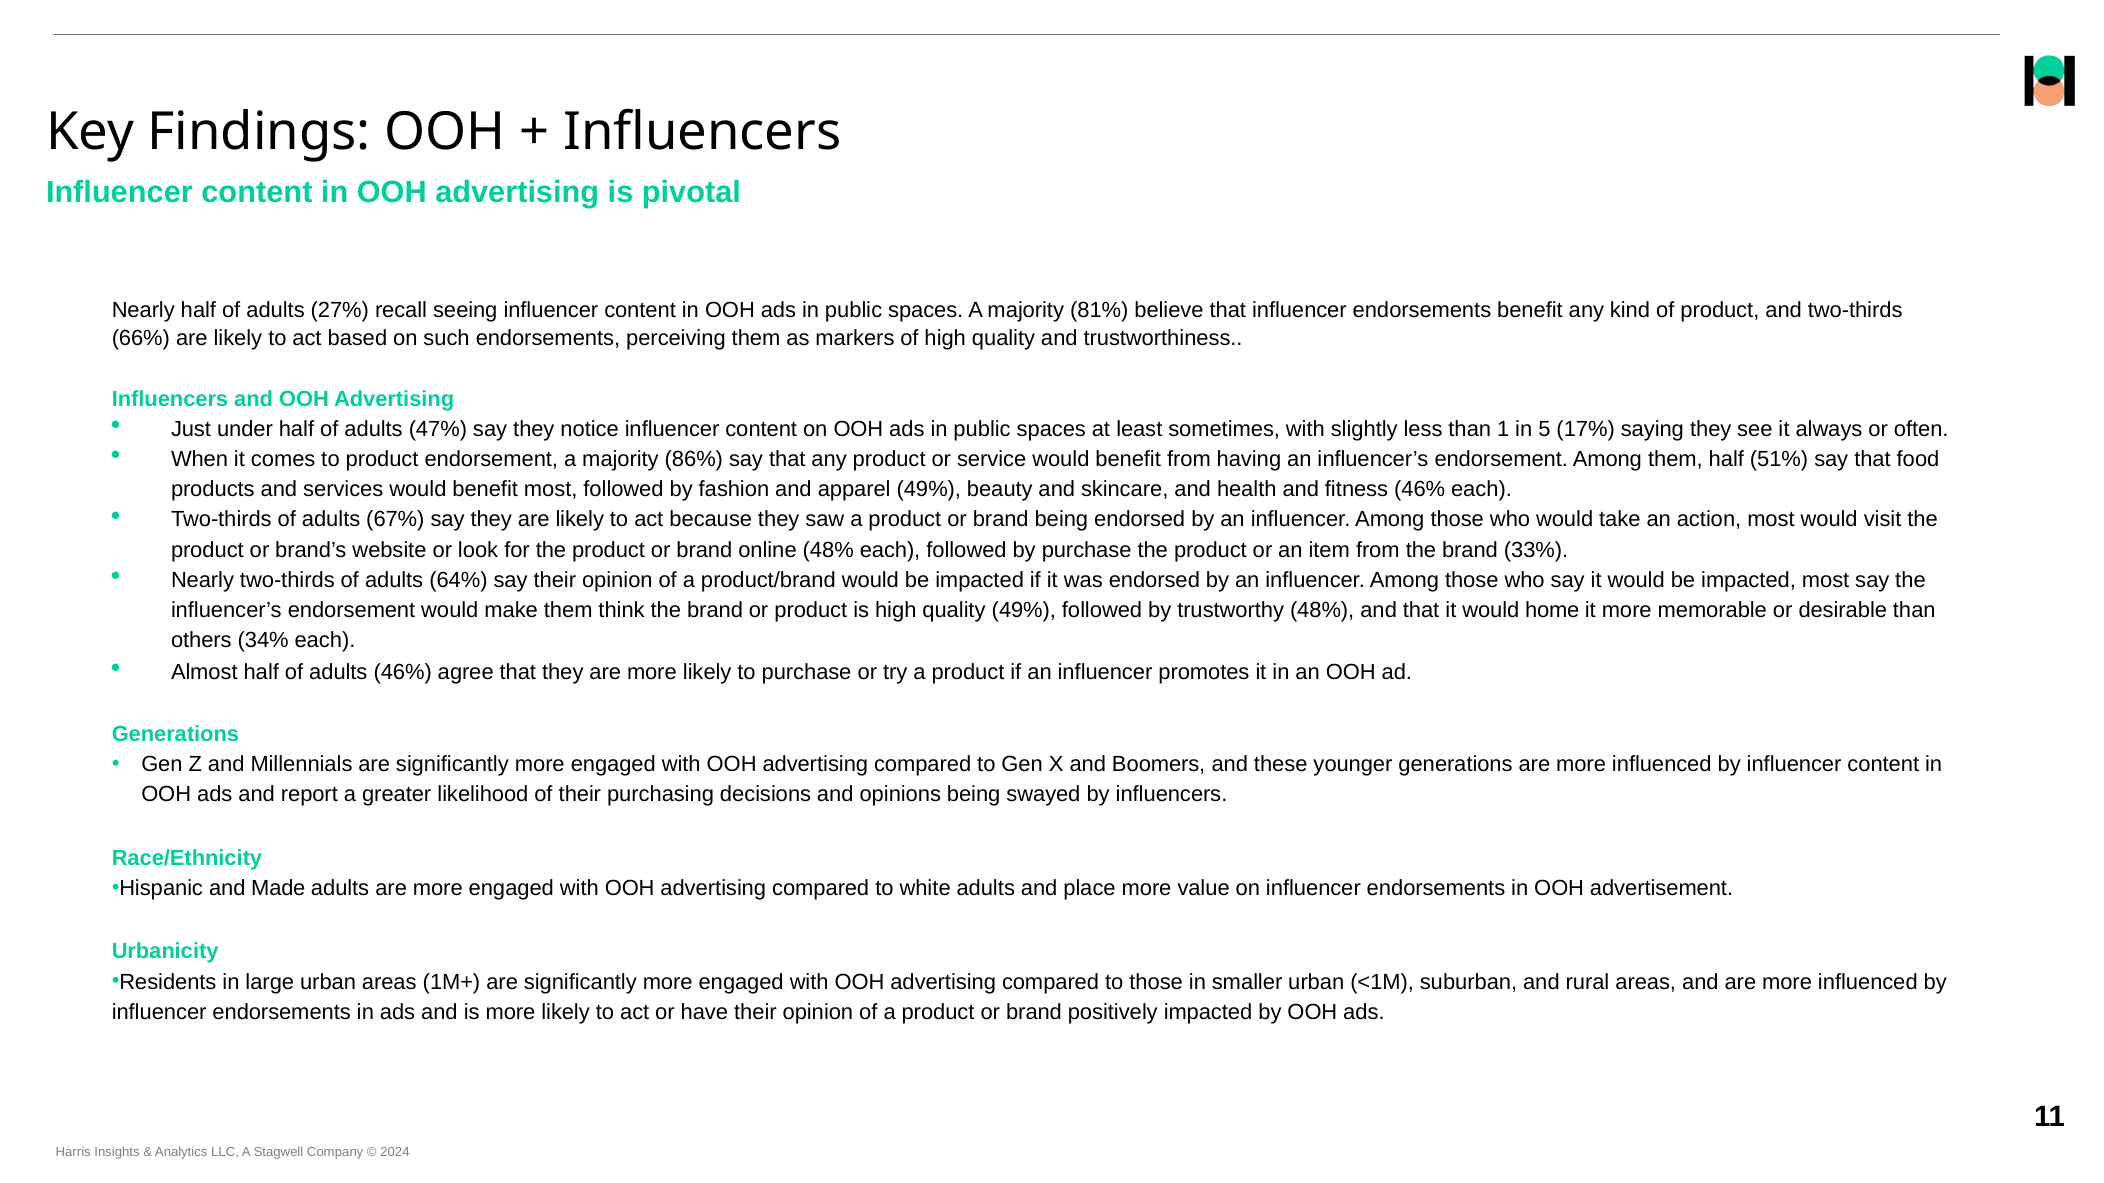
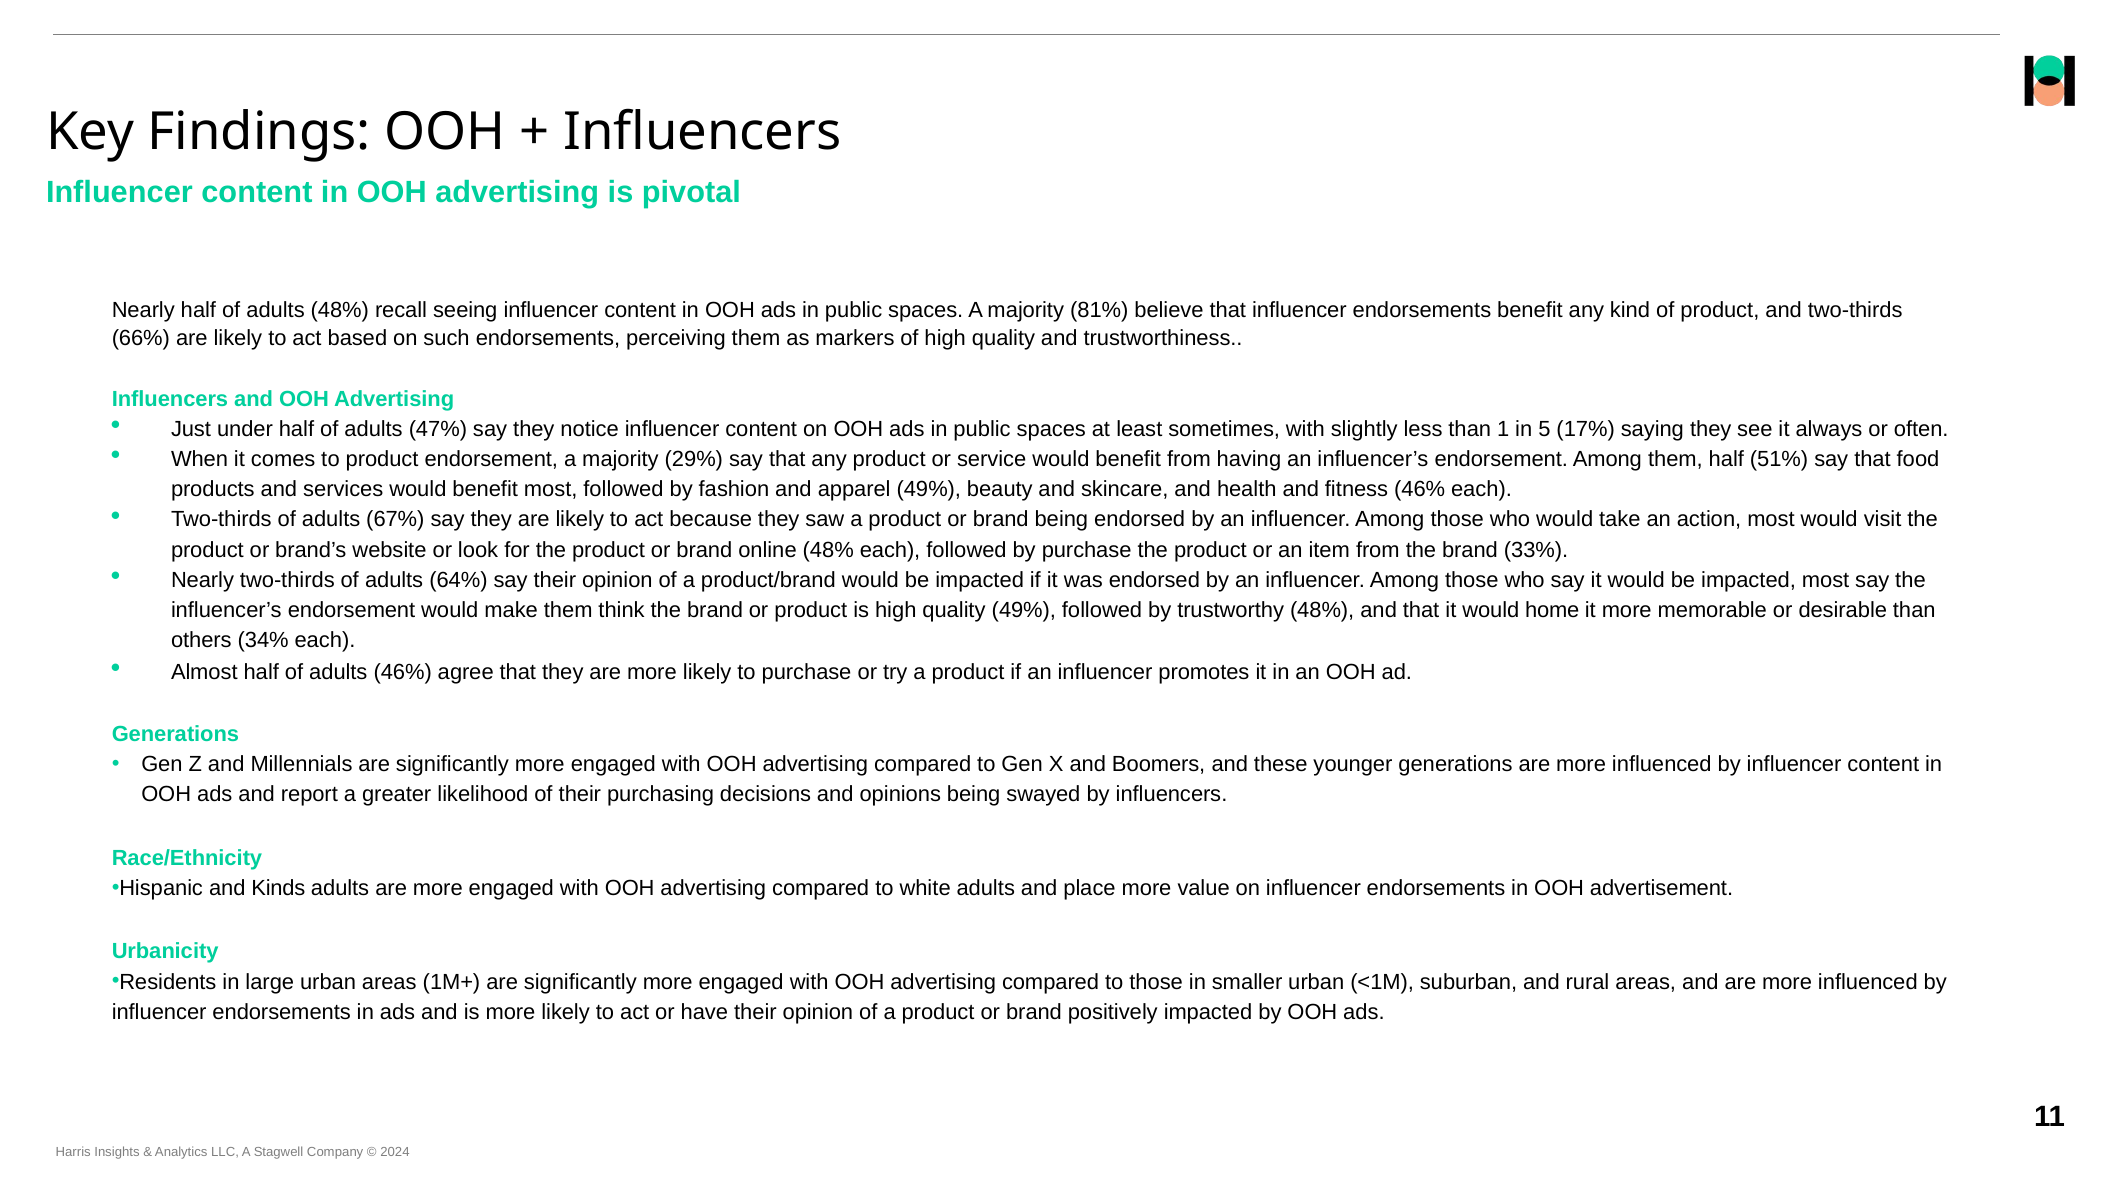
adults 27%: 27% -> 48%
86%: 86% -> 29%
Made: Made -> Kinds
